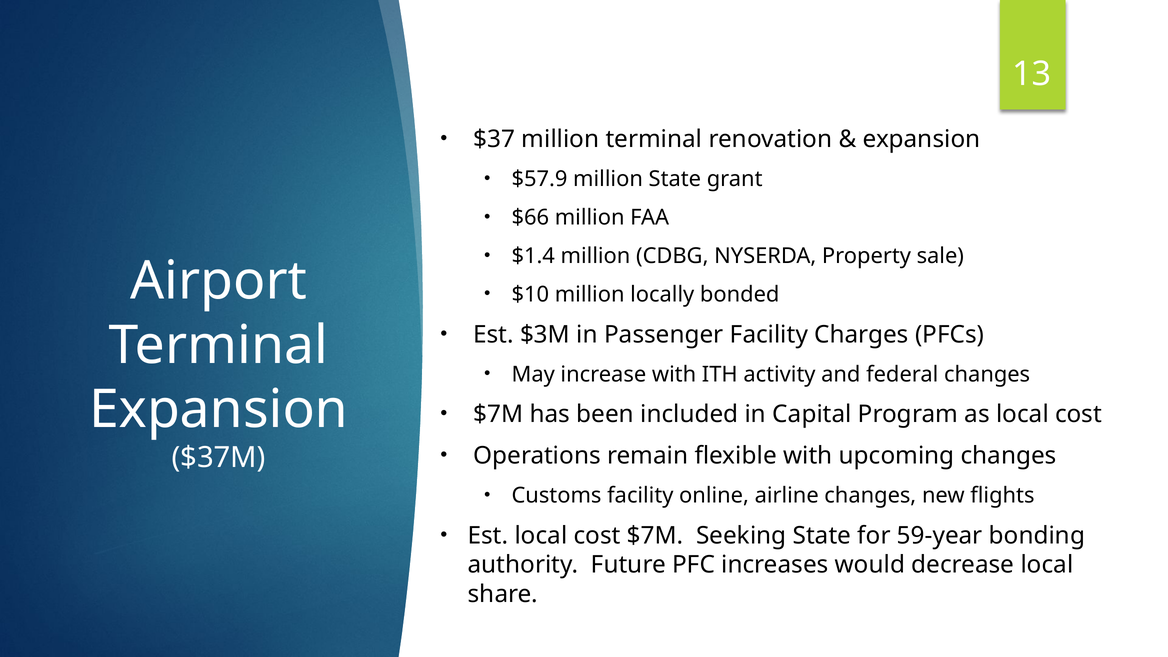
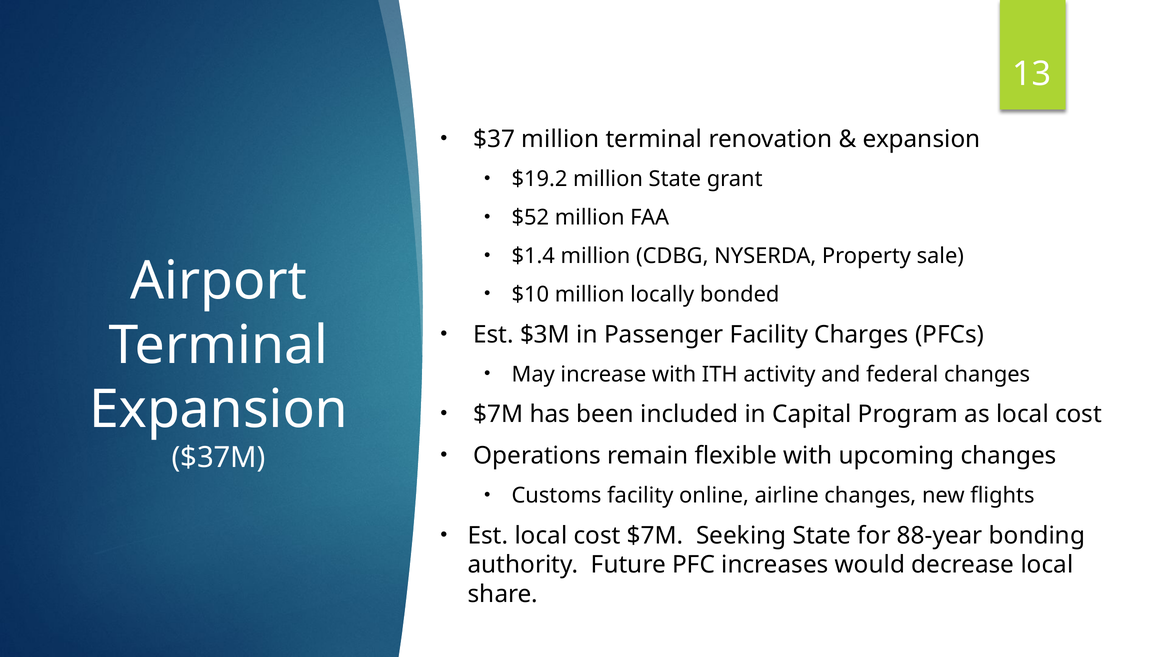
$57.9: $57.9 -> $19.2
$66: $66 -> $52
59-year: 59-year -> 88-year
